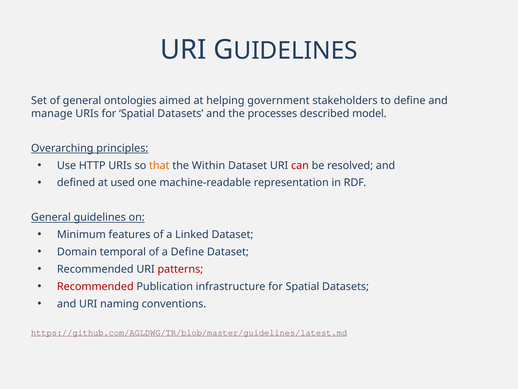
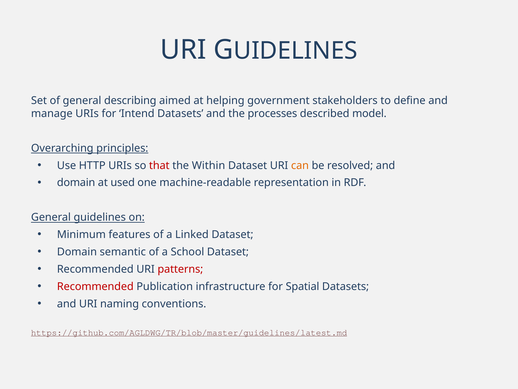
ontologies: ontologies -> describing
URIs for Spatial: Spatial -> Intend
that colour: orange -> red
can colour: red -> orange
defined at (76, 183): defined -> domain
temporal: temporal -> semantic
a Define: Define -> School
